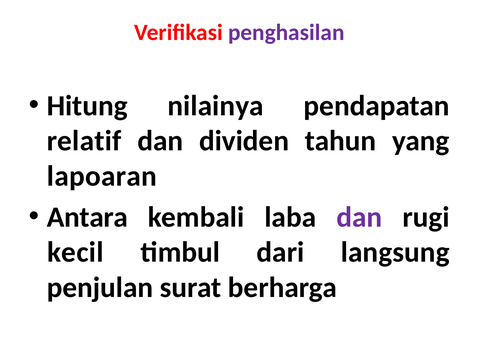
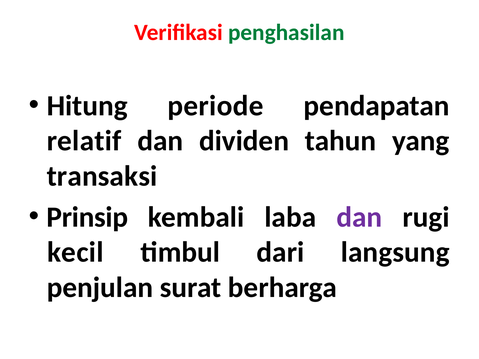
penghasilan colour: purple -> green
nilainya: nilainya -> periode
lapoaran: lapoaran -> transaksi
Antara: Antara -> Prinsip
